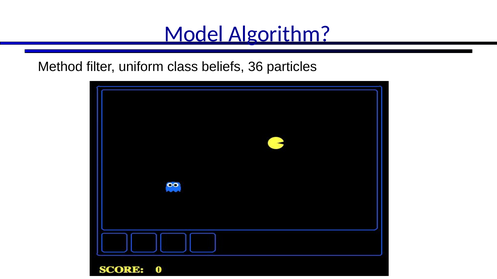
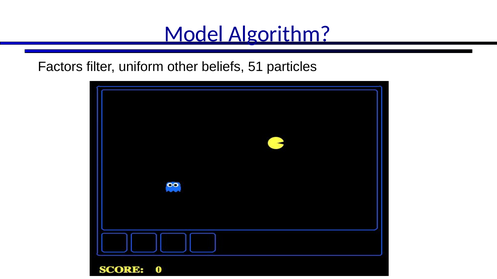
Method: Method -> Factors
class: class -> other
36: 36 -> 51
